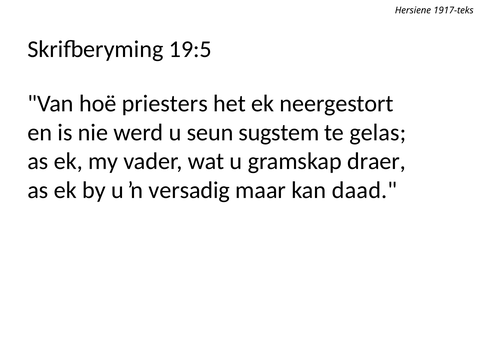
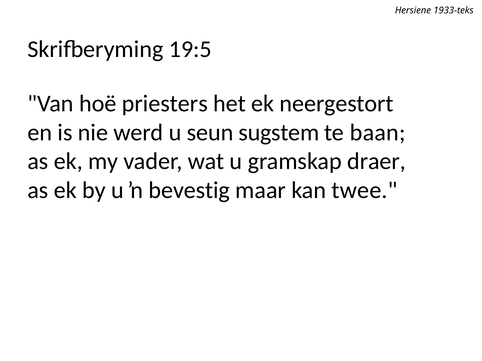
1917-teks: 1917-teks -> 1933-teks
gelas: gelas -> baan
versadig: versadig -> bevestig
daad: daad -> twee
